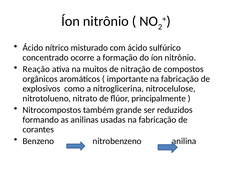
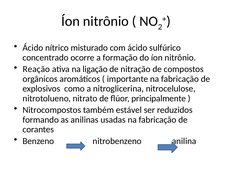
muitos: muitos -> ligação
grande: grande -> estável
